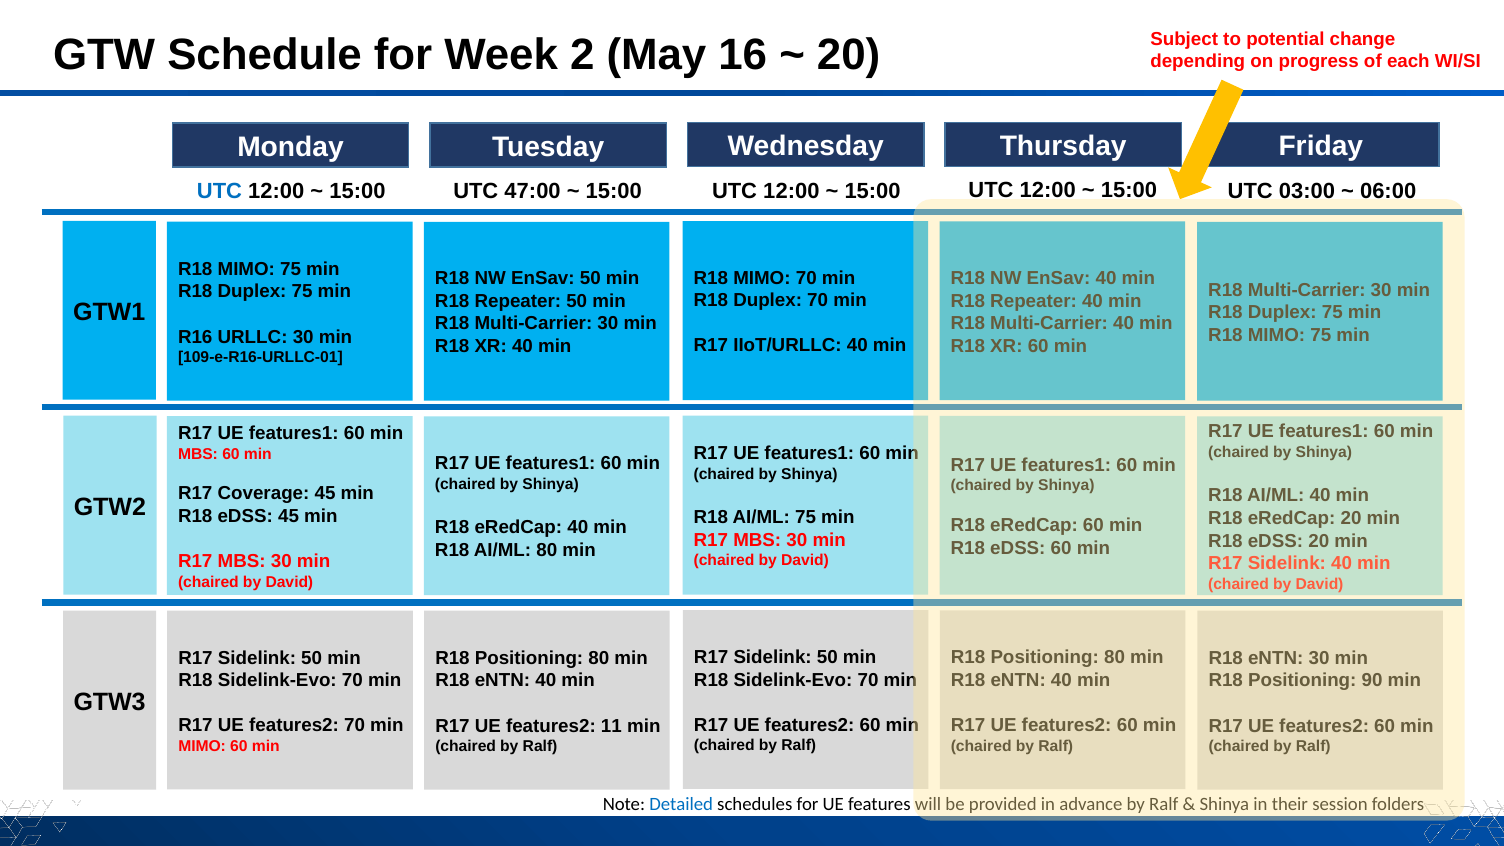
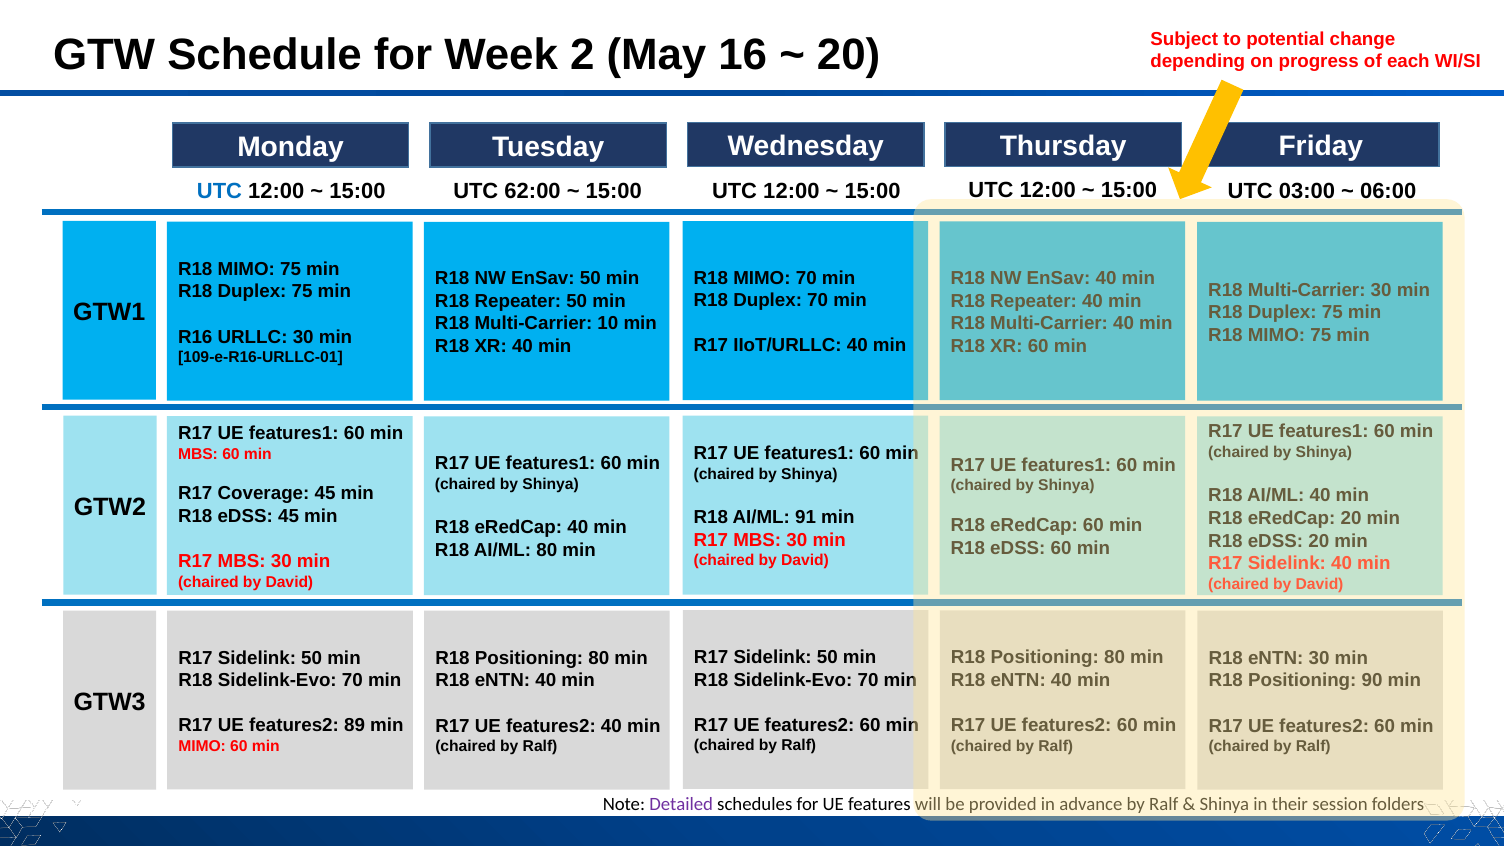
47:00: 47:00 -> 62:00
30 at (608, 324): 30 -> 10
AI/ML 75: 75 -> 91
features2 70: 70 -> 89
features2 11: 11 -> 40
Detailed colour: blue -> purple
